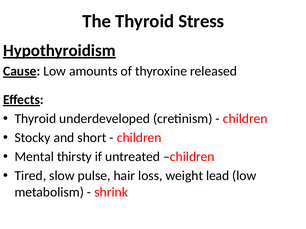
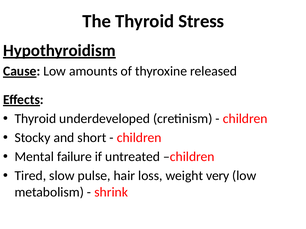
thirsty: thirsty -> failure
lead: lead -> very
